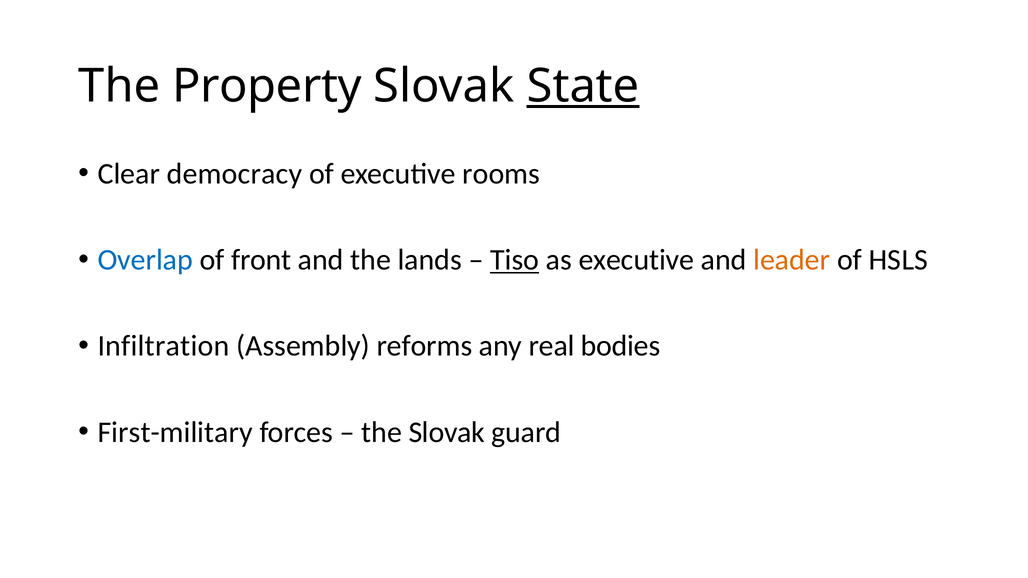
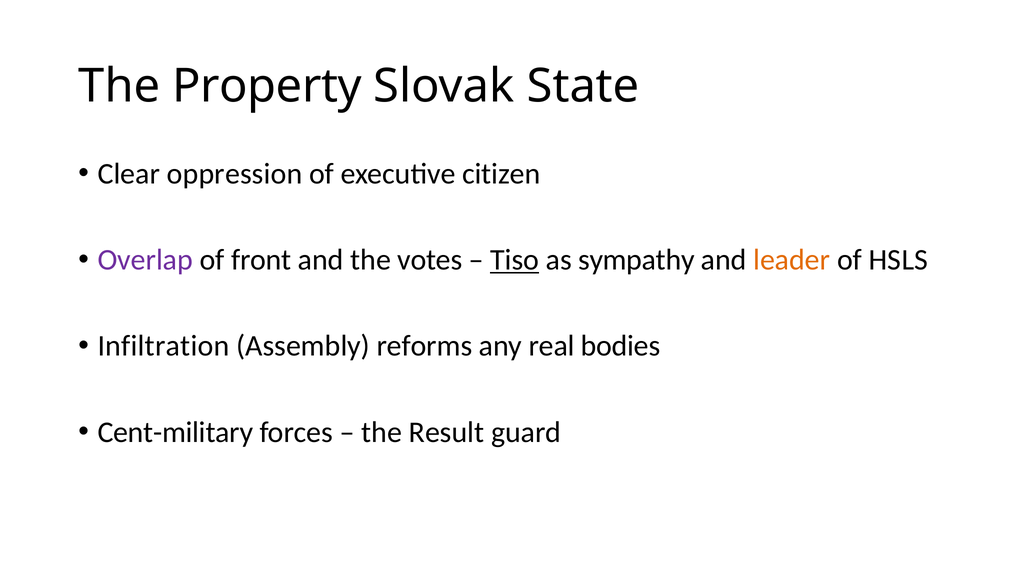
State underline: present -> none
democracy: democracy -> oppression
rooms: rooms -> citizen
Overlap colour: blue -> purple
lands: lands -> votes
as executive: executive -> sympathy
First-military: First-military -> Cent-military
the Slovak: Slovak -> Result
